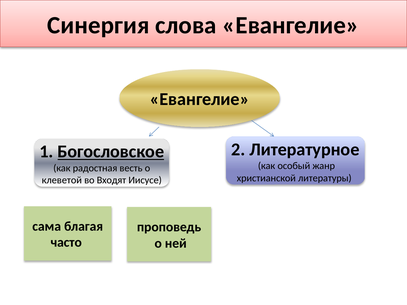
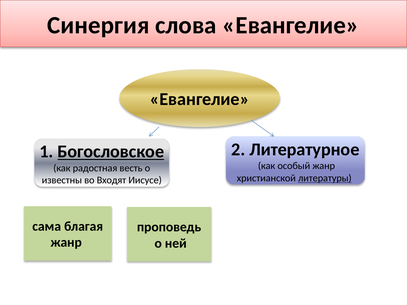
литературы underline: none -> present
клеветой: клеветой -> известны
часто at (66, 243): часто -> жанр
